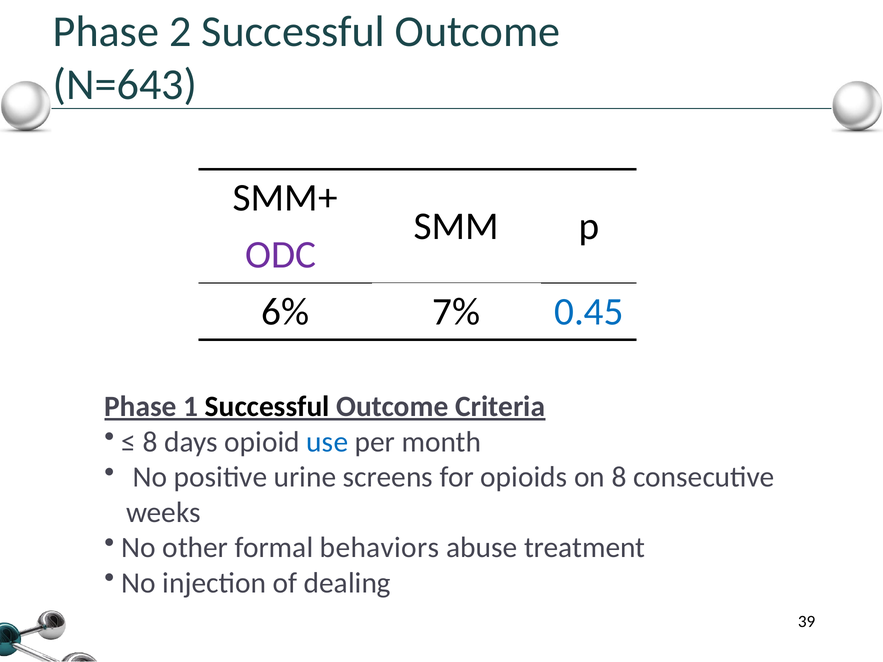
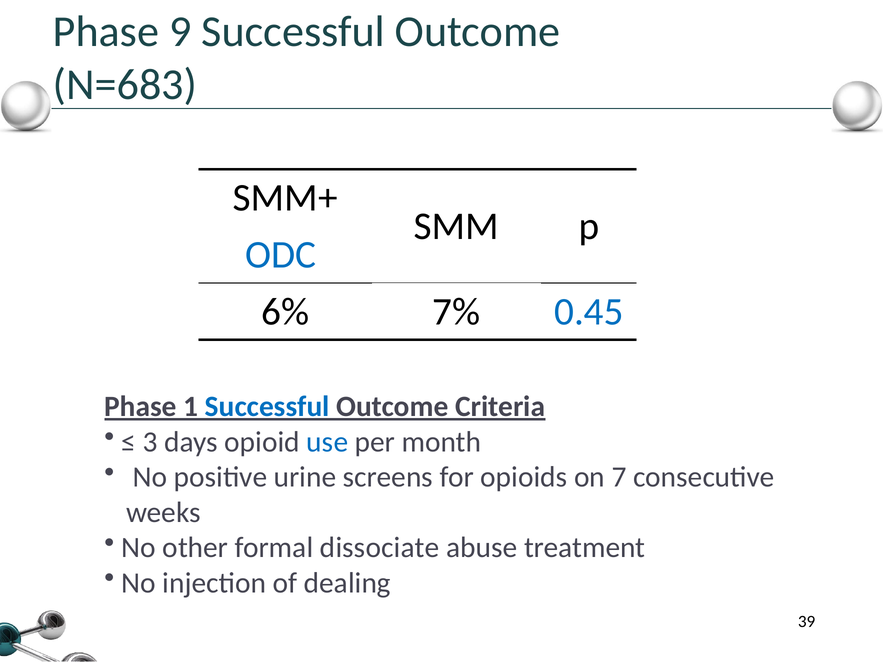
2: 2 -> 9
N=643: N=643 -> N=683
ODC colour: purple -> blue
Successful at (267, 407) colour: black -> blue
8 at (150, 442): 8 -> 3
on 8: 8 -> 7
behaviors: behaviors -> dissociate
